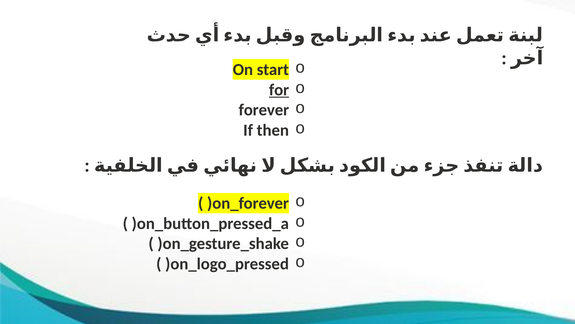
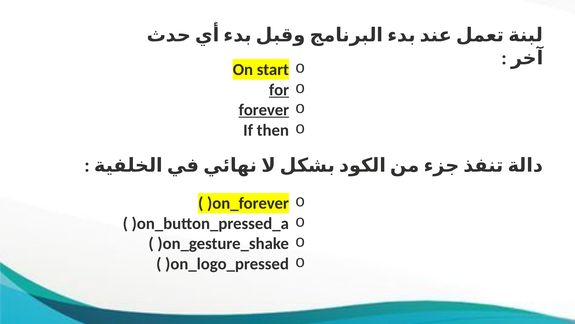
forever underline: none -> present
